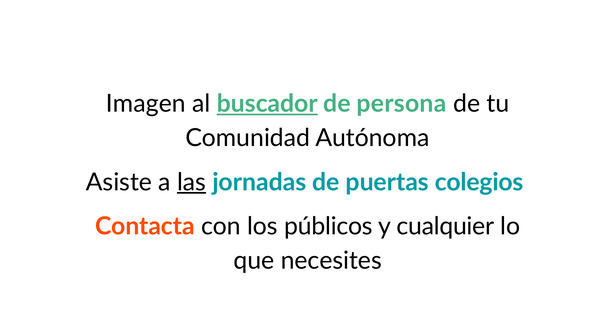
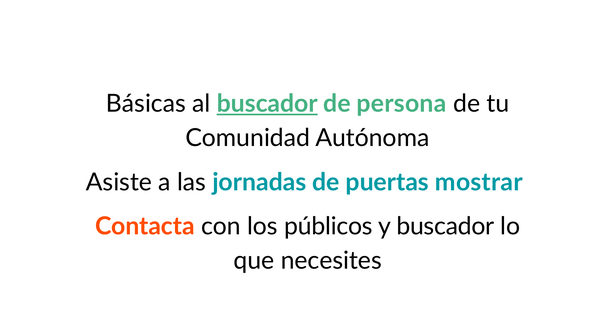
Imagen: Imagen -> Básicas
las underline: present -> none
colegios: colegios -> mostrar
y cualquier: cualquier -> buscador
